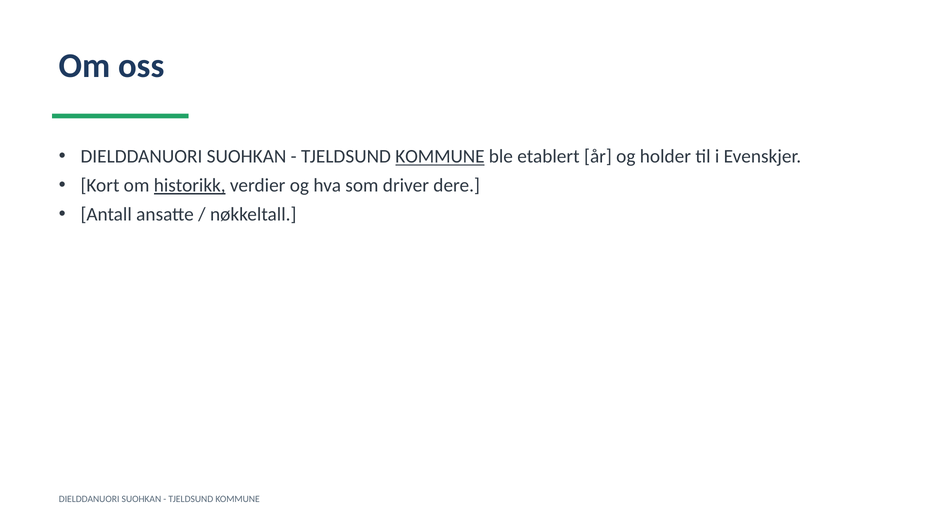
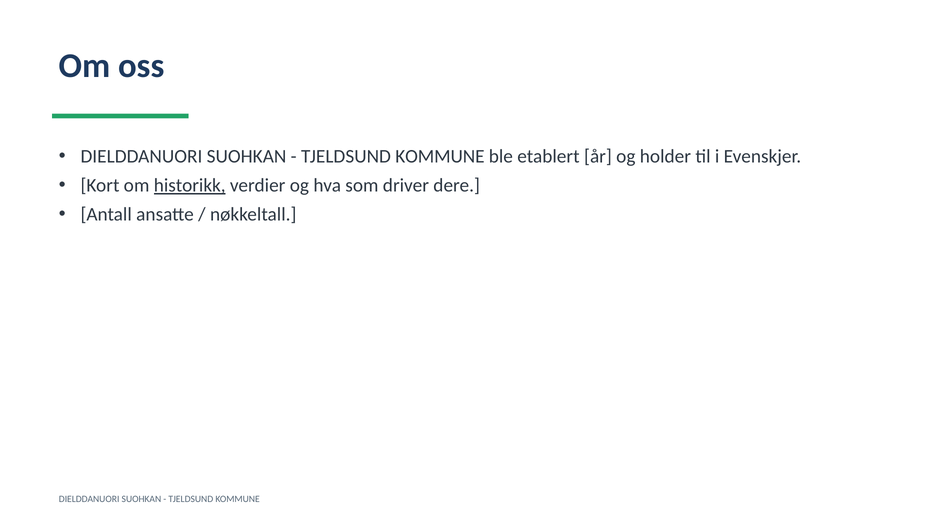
KOMMUNE at (440, 157) underline: present -> none
